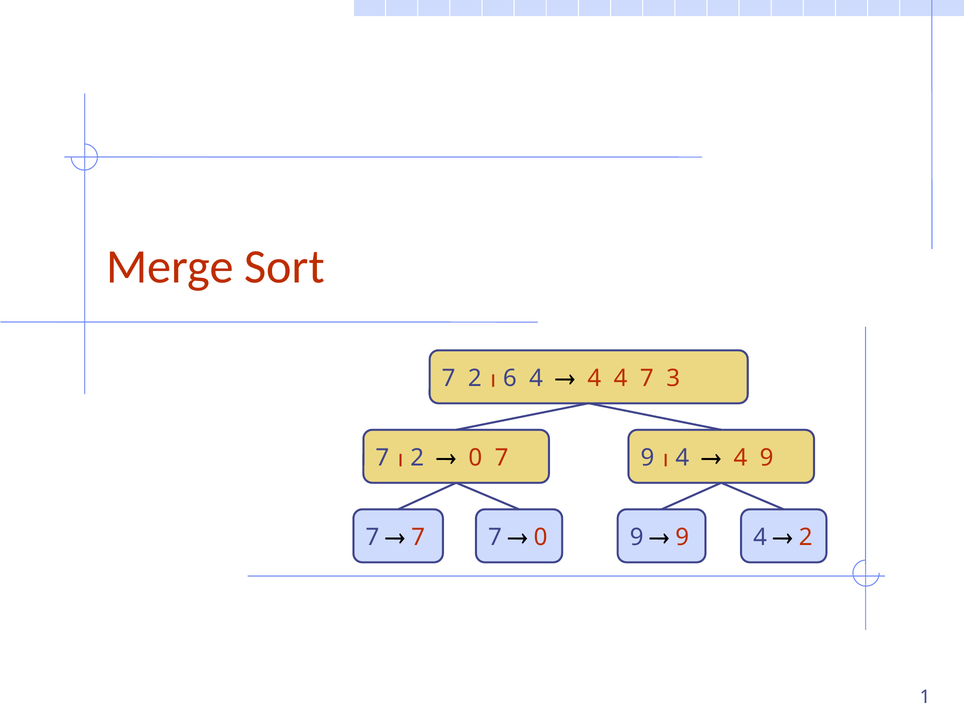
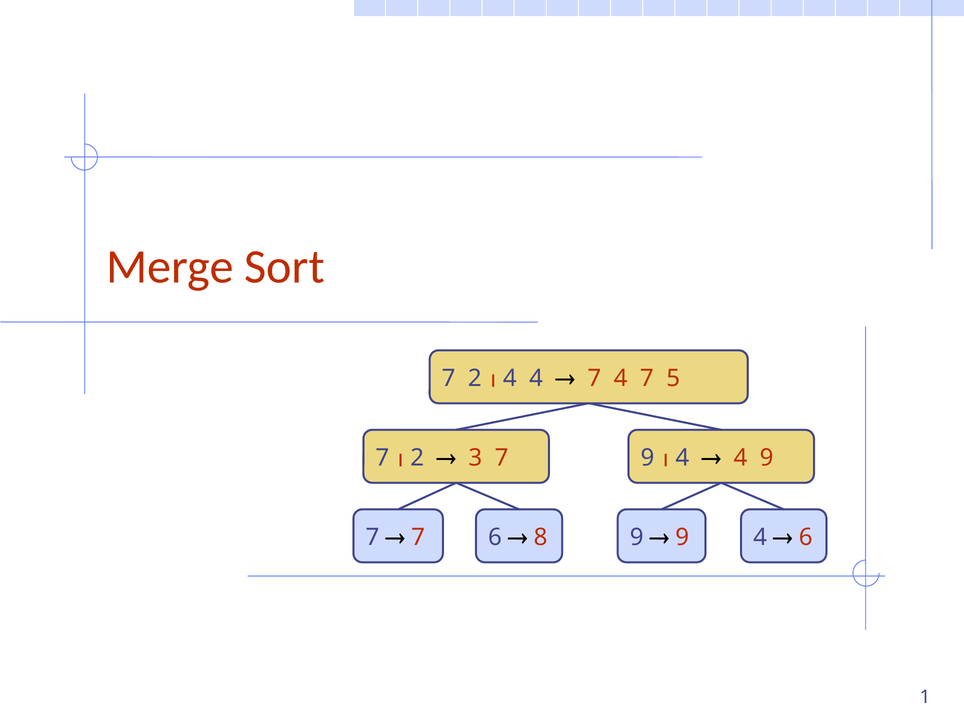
6 at (510, 378): 6 -> 4
4 at (594, 378): 4 -> 7
3: 3 -> 5
0 at (475, 458): 0 -> 3
7 7: 7 -> 6
0 at (541, 538): 0 -> 8
2 at (806, 538): 2 -> 6
